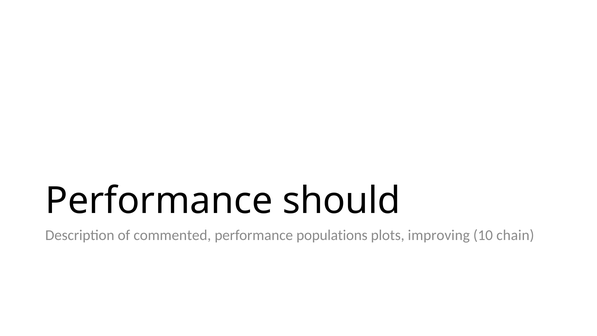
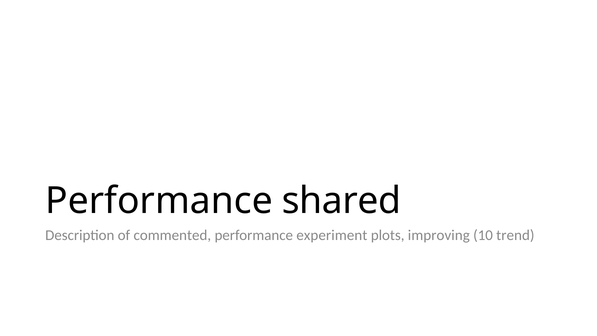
should: should -> shared
populations: populations -> experiment
chain: chain -> trend
